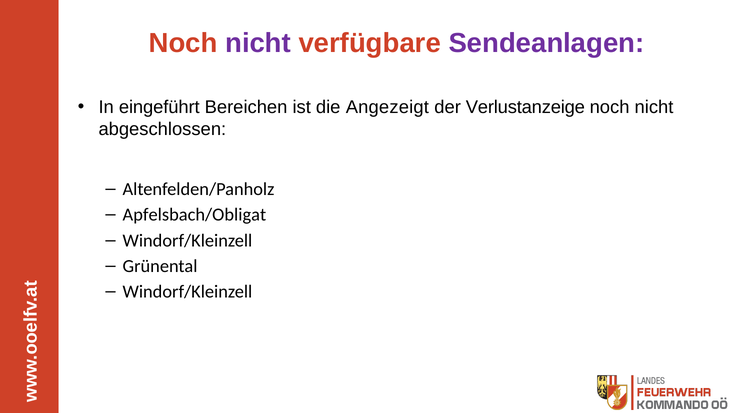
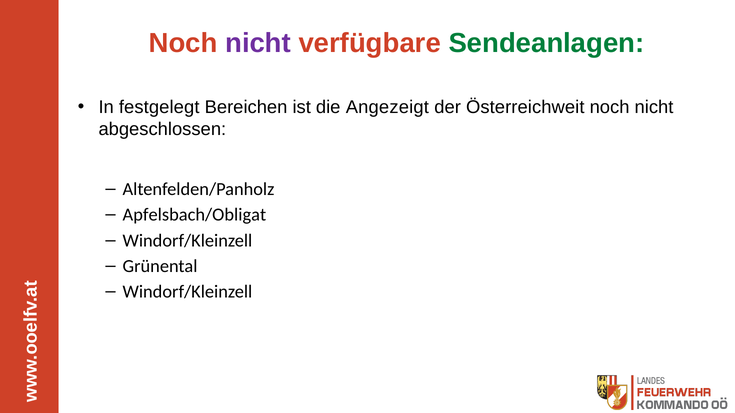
Sendeanlagen colour: purple -> green
eingeführt: eingeführt -> festgelegt
Verlustanzeige: Verlustanzeige -> Österreichweit
